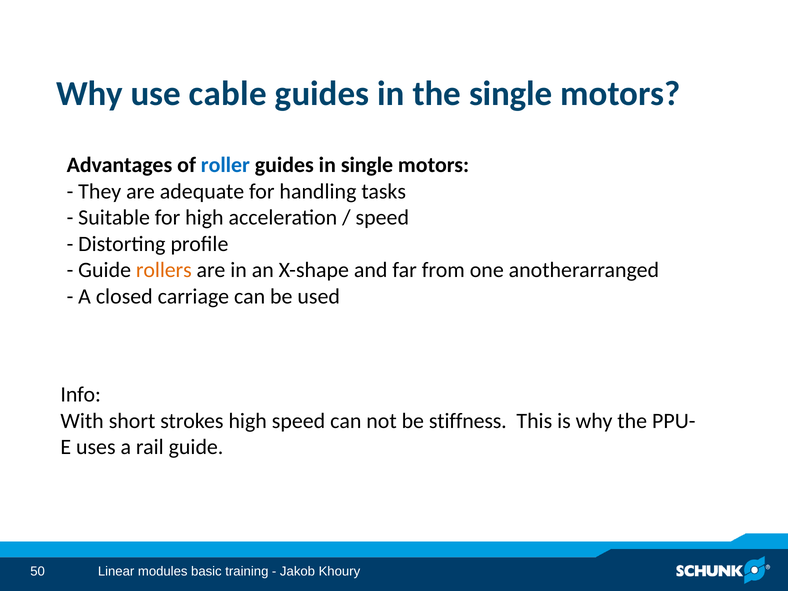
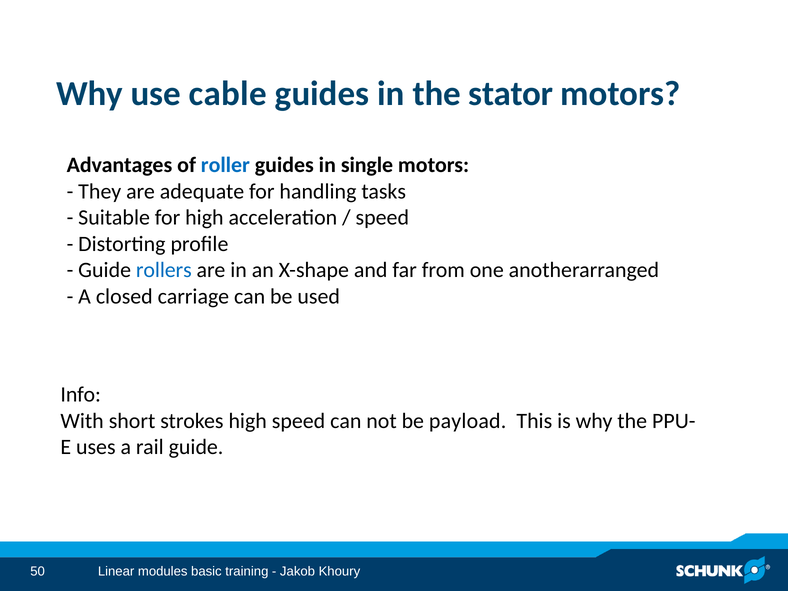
the single: single -> stator
rollers colour: orange -> blue
stiffness: stiffness -> payload
